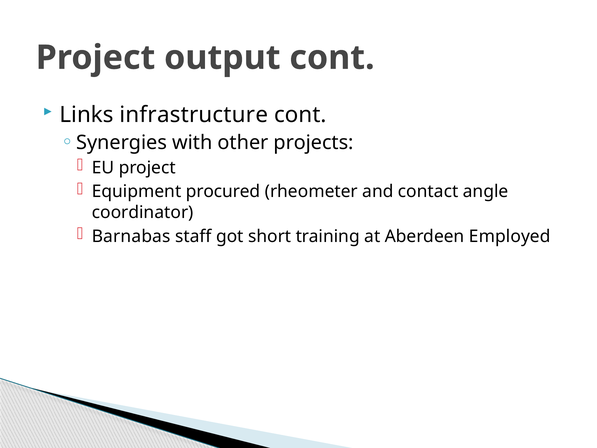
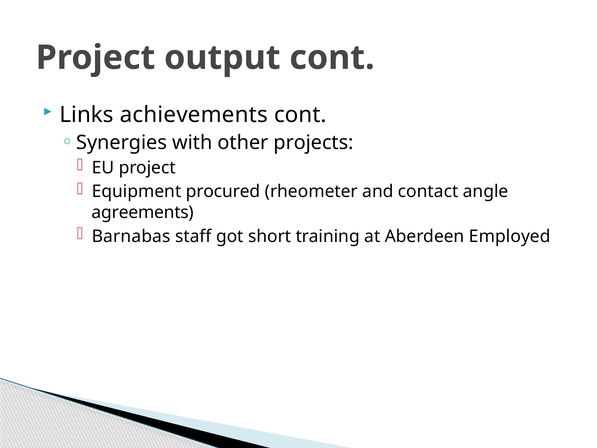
infrastructure: infrastructure -> achievements
coordinator: coordinator -> agreements
